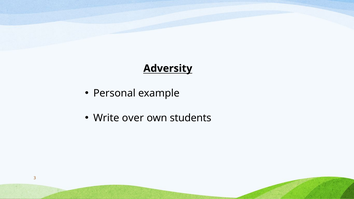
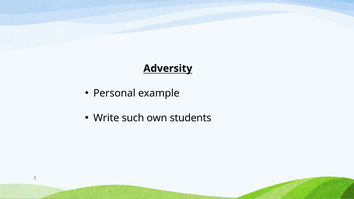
over: over -> such
